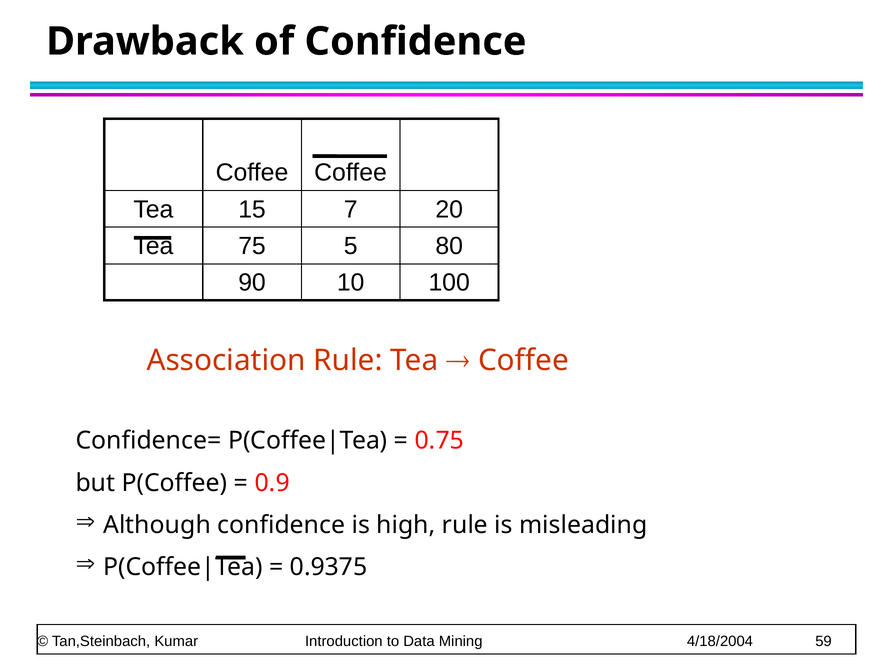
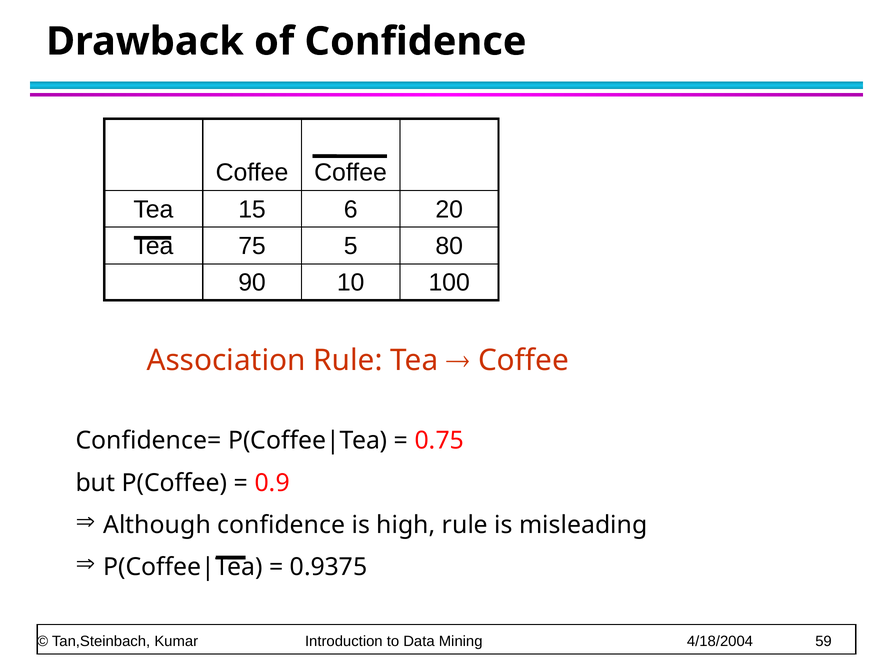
7: 7 -> 6
